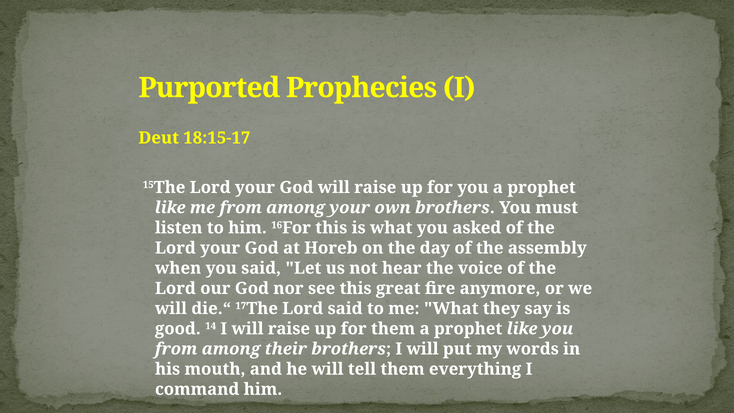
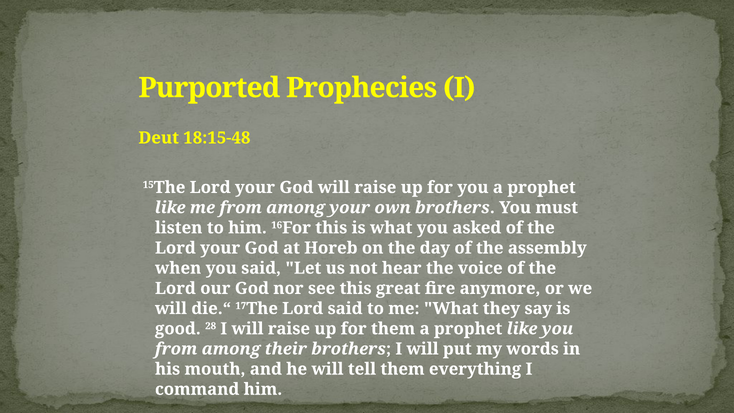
18:15-17: 18:15-17 -> 18:15-48
14: 14 -> 28
